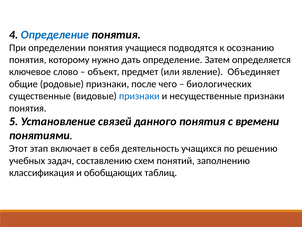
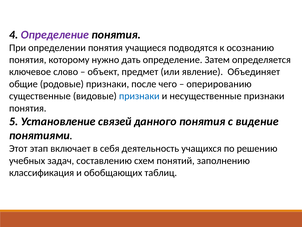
Определение at (55, 35) colour: blue -> purple
биологических: биологических -> оперированию
времени: времени -> видение
